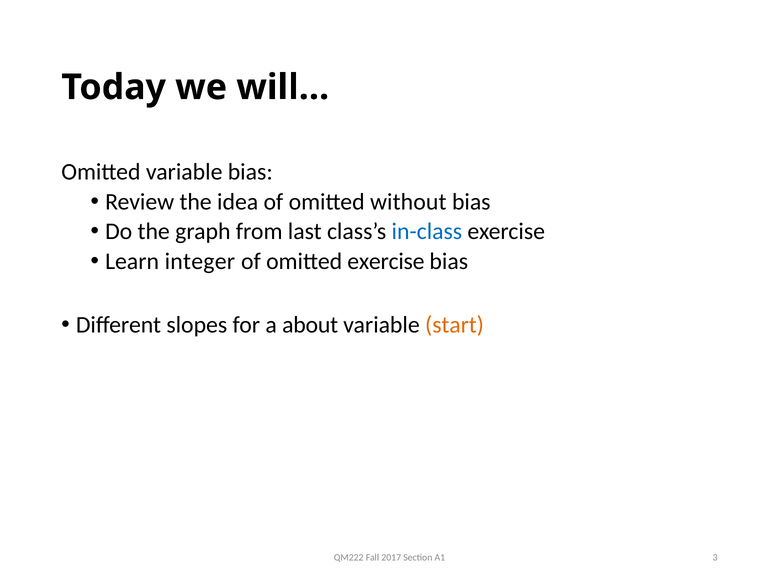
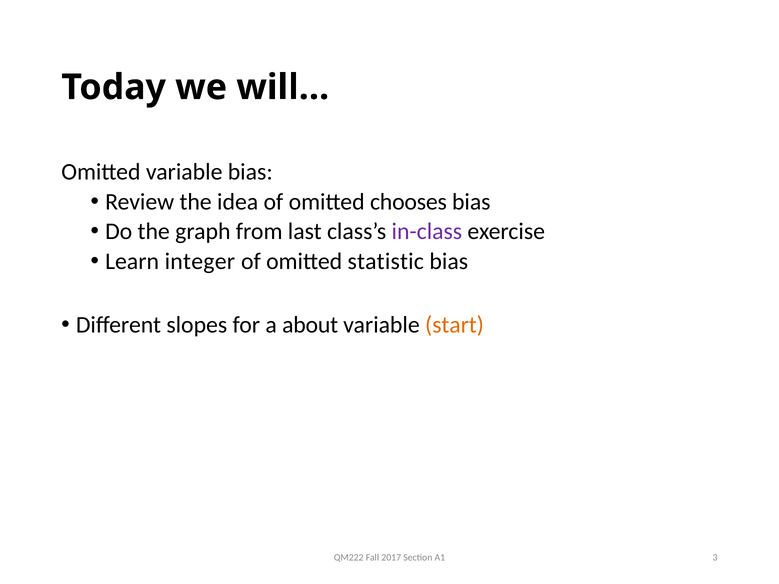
without: without -> chooses
in-class colour: blue -> purple
omitted exercise: exercise -> statistic
